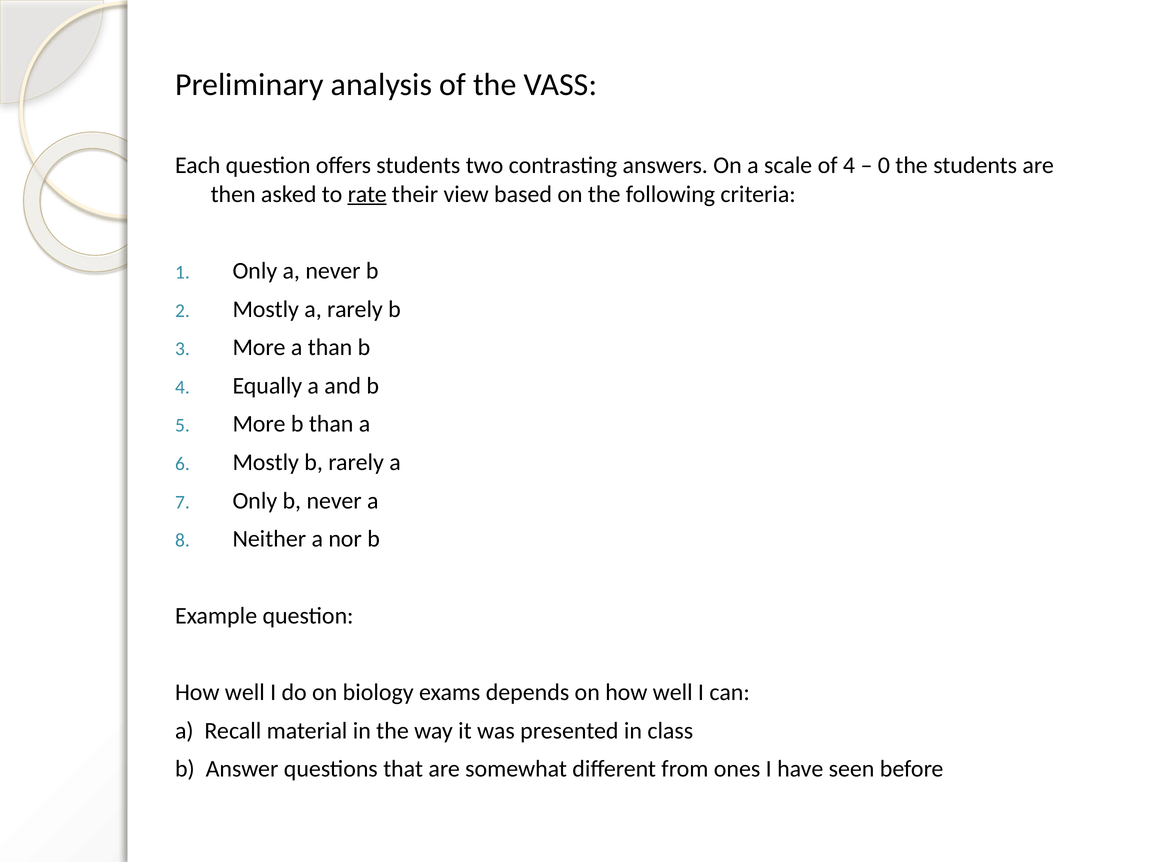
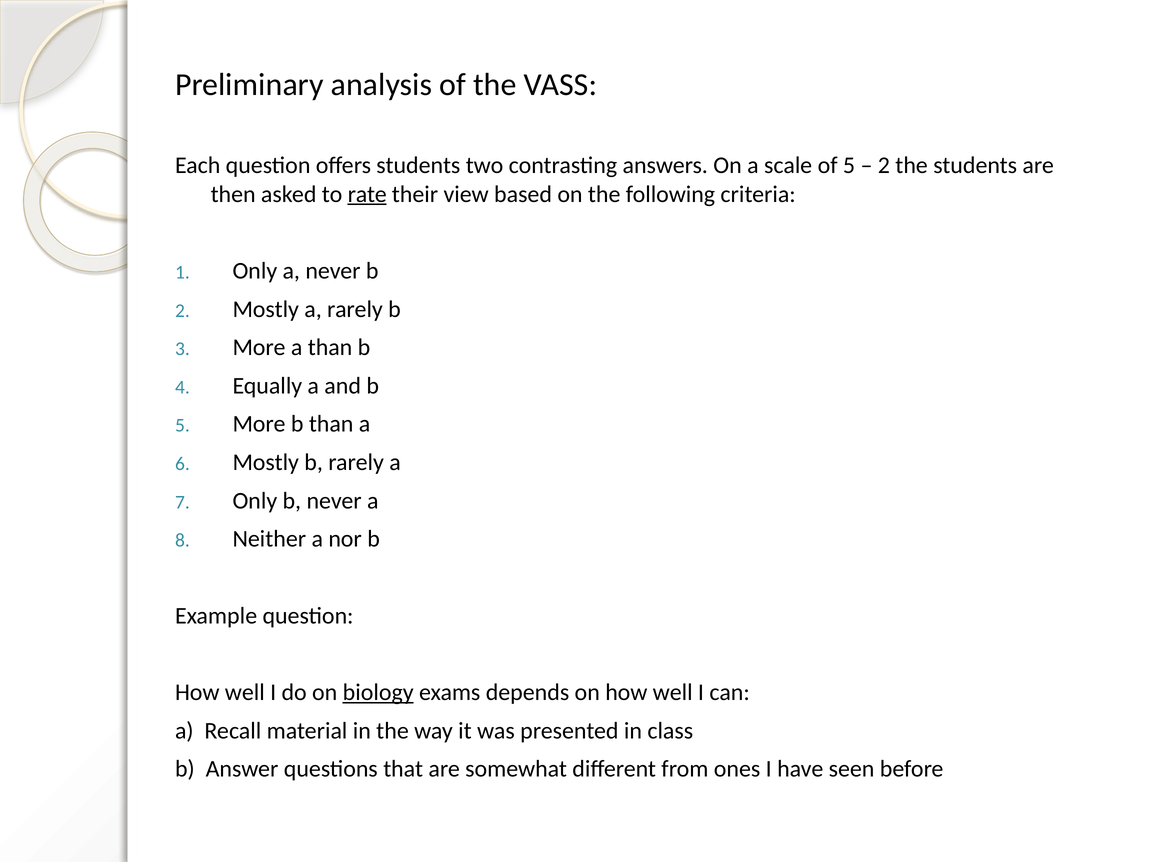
of 4: 4 -> 5
0 at (884, 166): 0 -> 2
biology underline: none -> present
